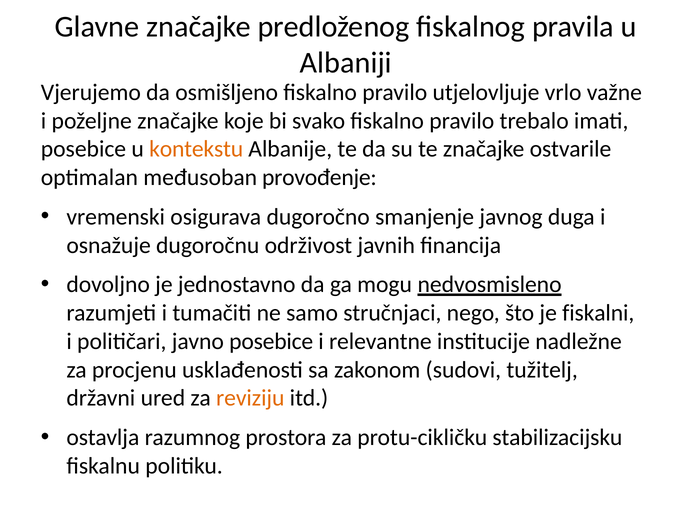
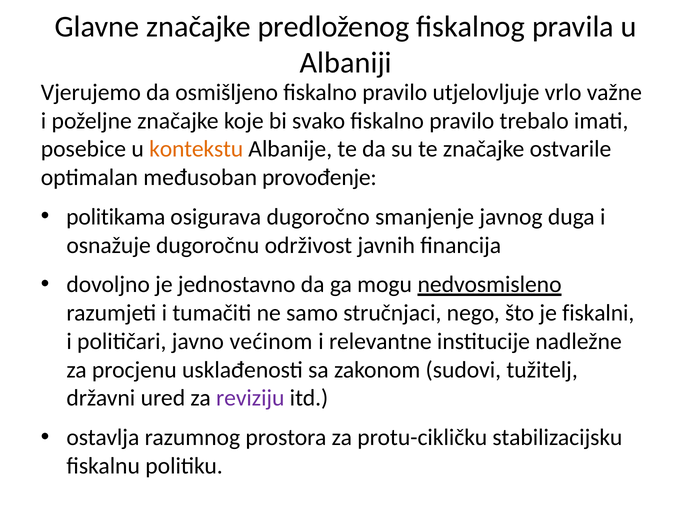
vremenski: vremenski -> politikama
javno posebice: posebice -> većinom
reviziju colour: orange -> purple
